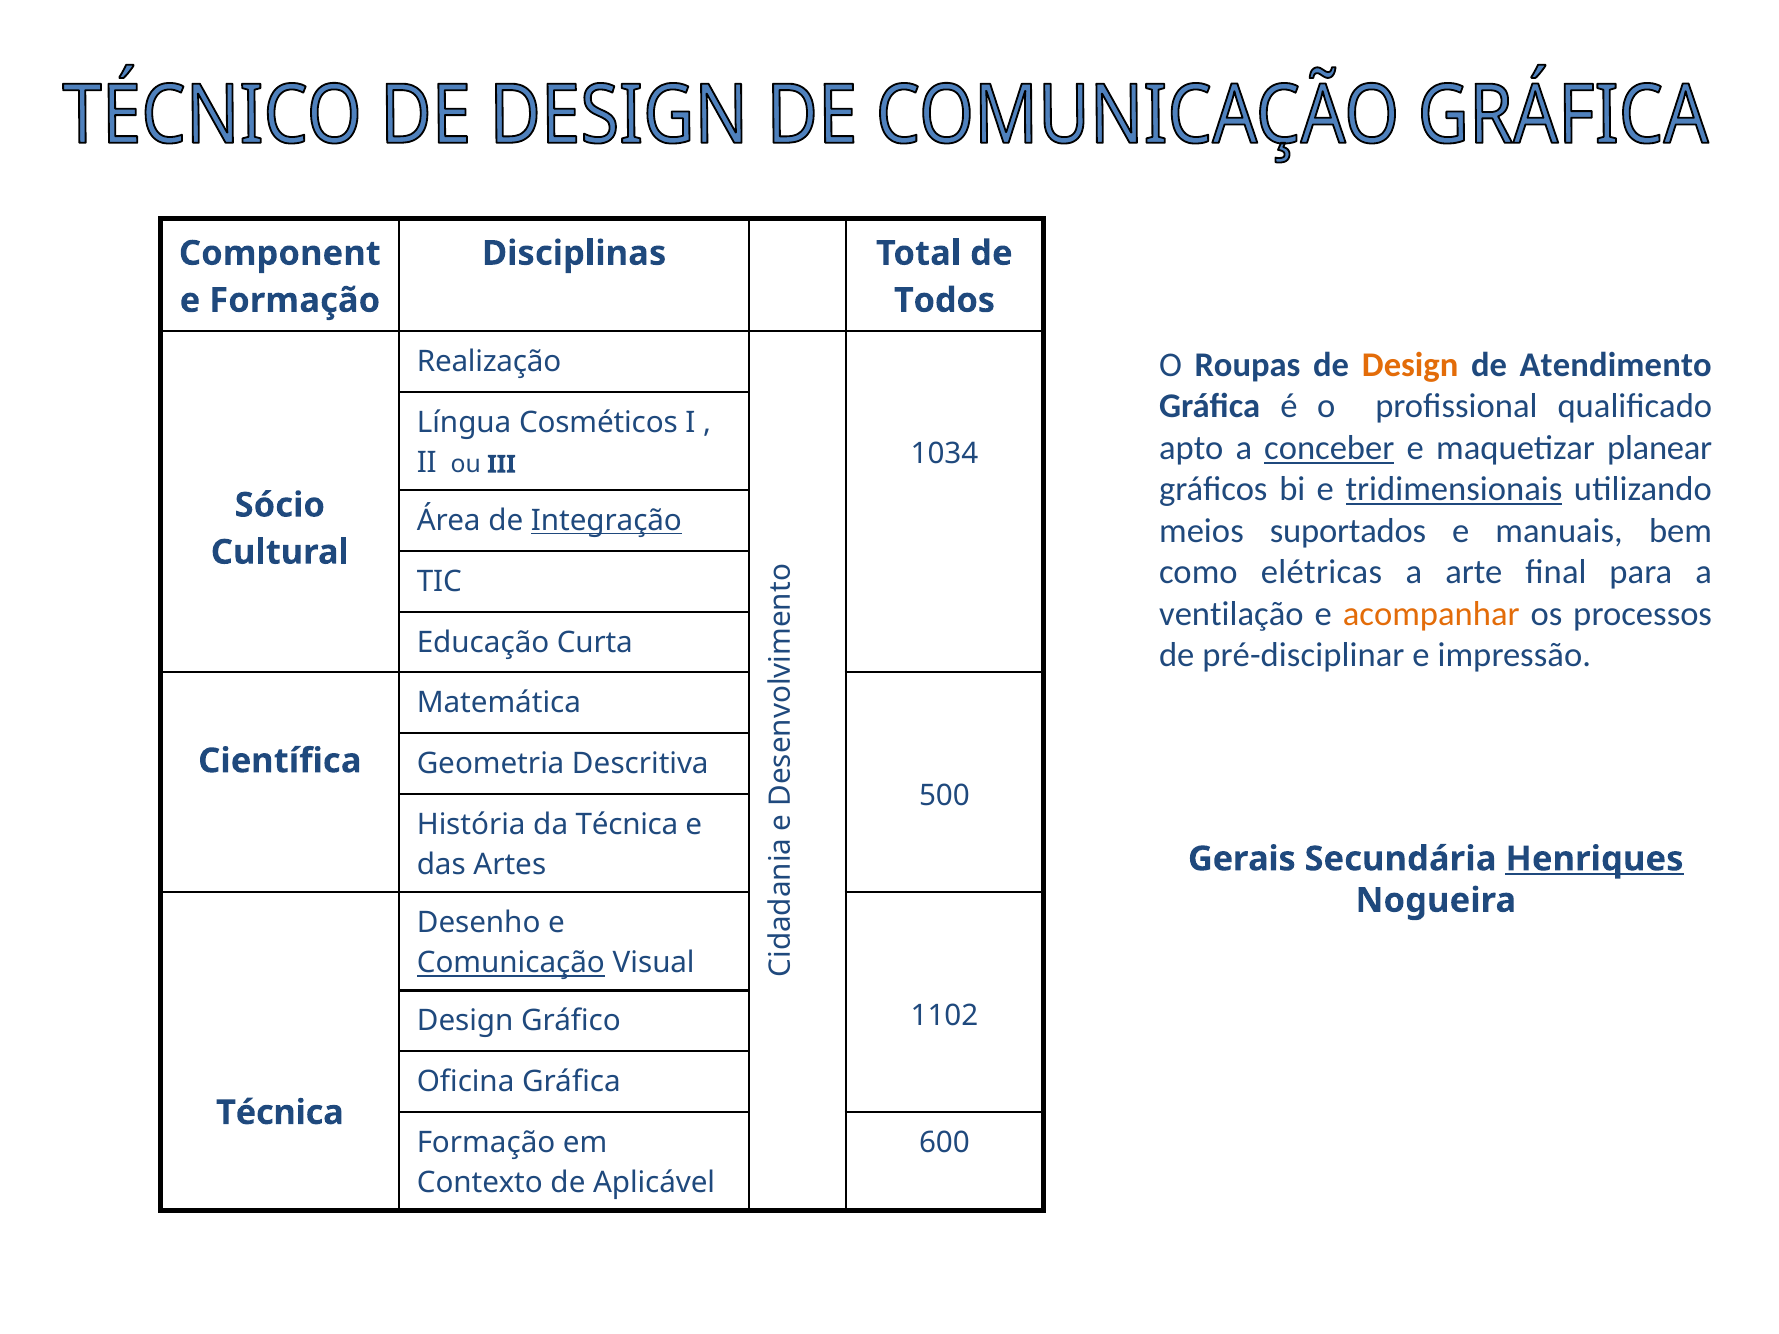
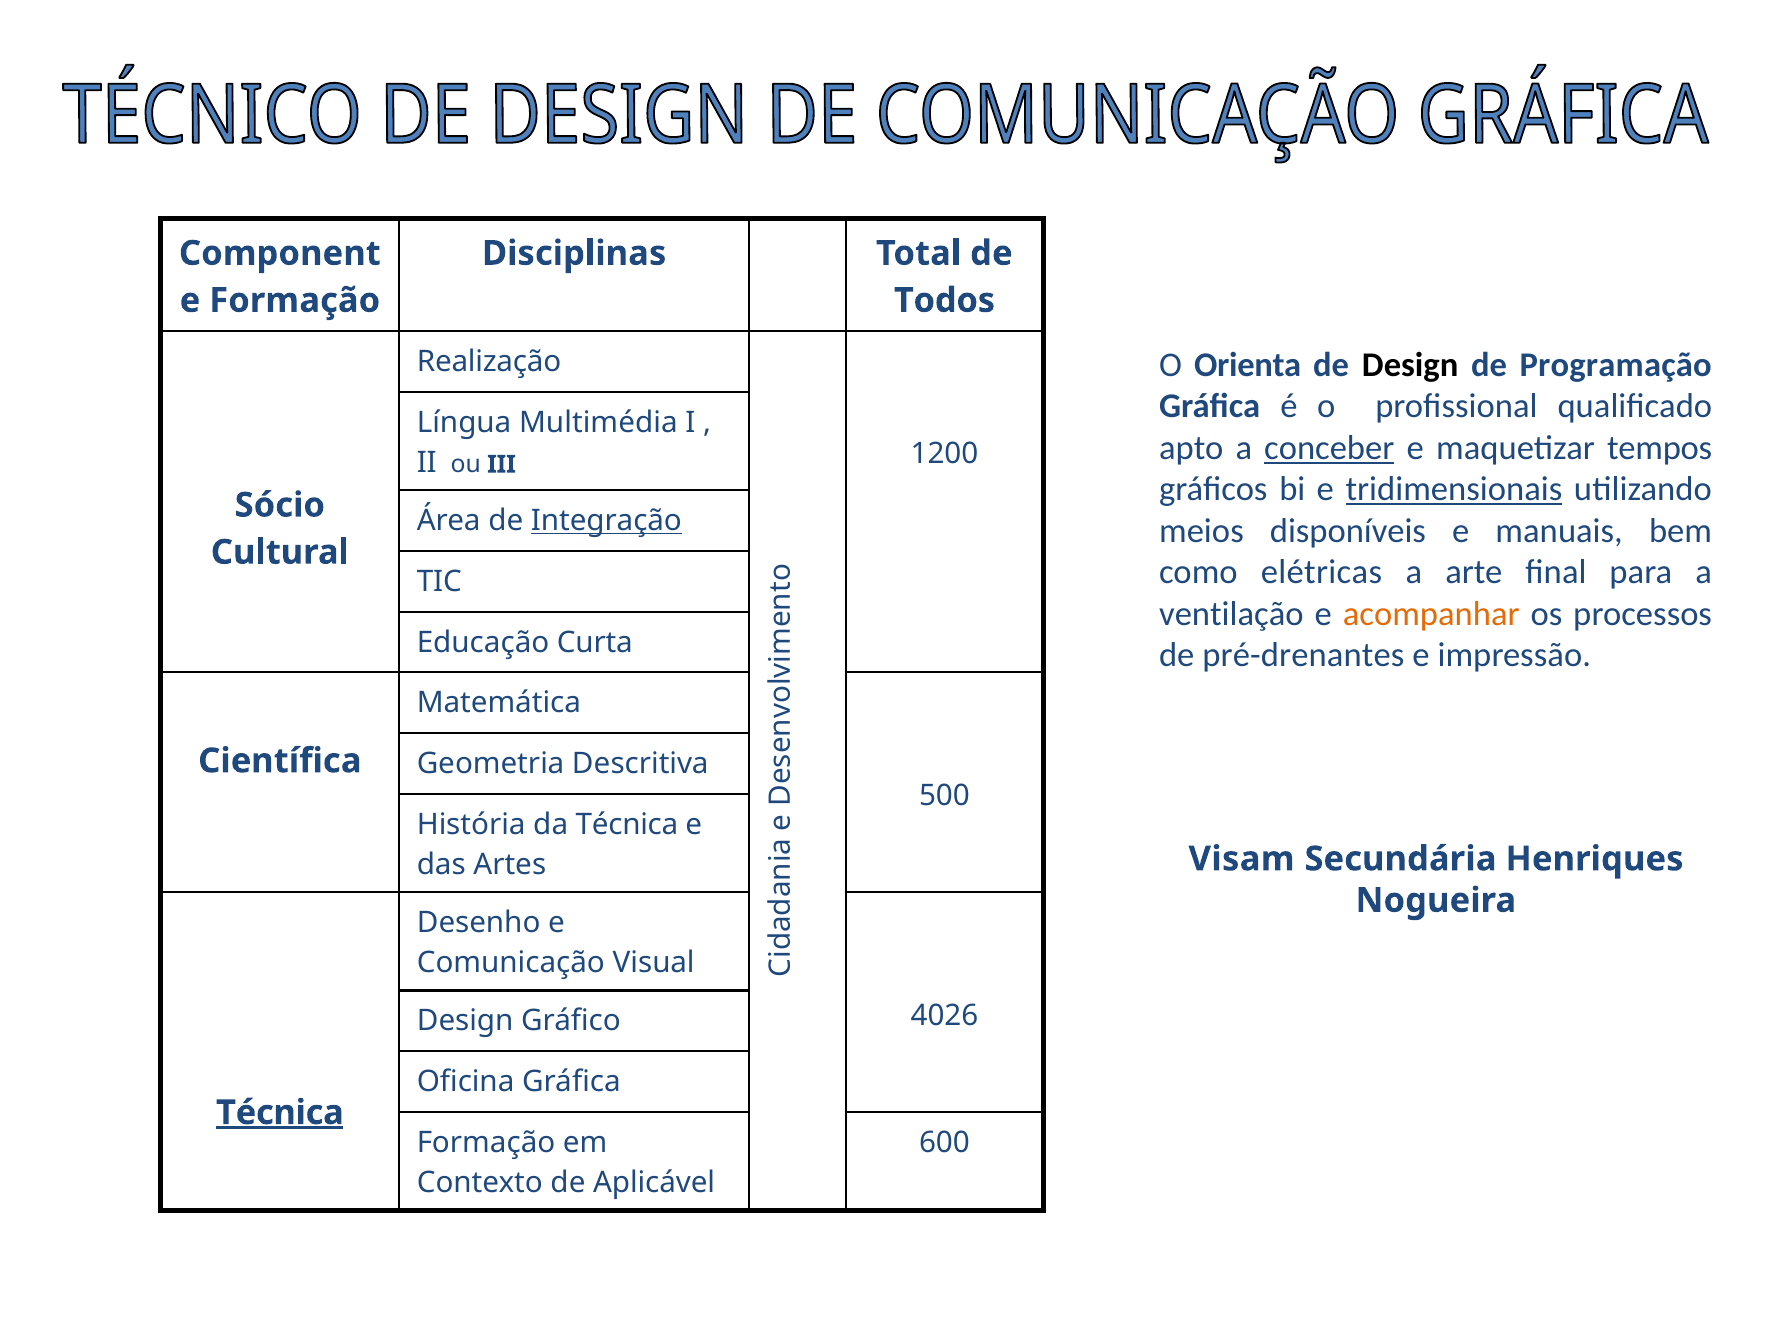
Roupas: Roupas -> Orienta
Design at (1410, 365) colour: orange -> black
Atendimento: Atendimento -> Programação
Cosméticos: Cosméticos -> Multimédia
planear: planear -> tempos
1034: 1034 -> 1200
suportados: suportados -> disponíveis
pré-disciplinar: pré-disciplinar -> pré-drenantes
Gerais: Gerais -> Visam
Henriques underline: present -> none
Comunicação underline: present -> none
1102: 1102 -> 4026
Técnica at (280, 1113) underline: none -> present
